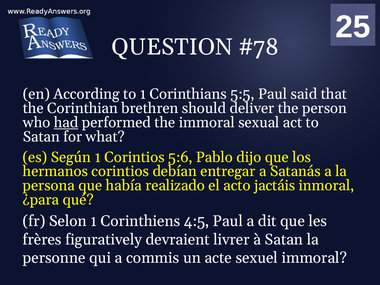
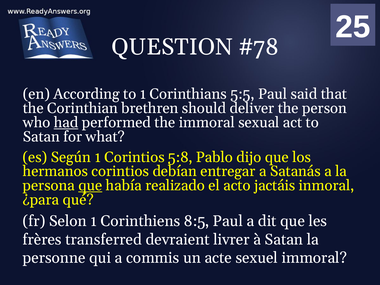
5:6: 5:6 -> 5:8
que at (90, 186) underline: none -> present
4:5: 4:5 -> 8:5
figuratively: figuratively -> transferred
